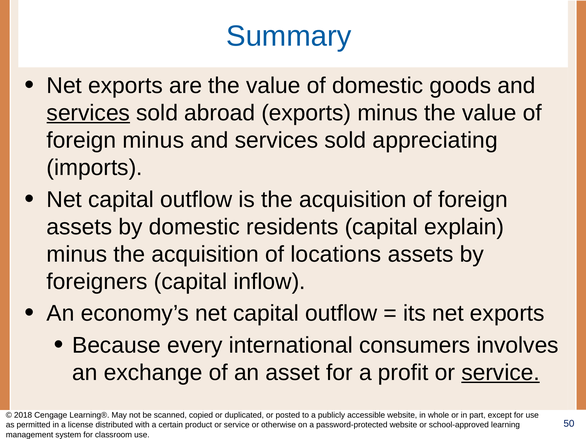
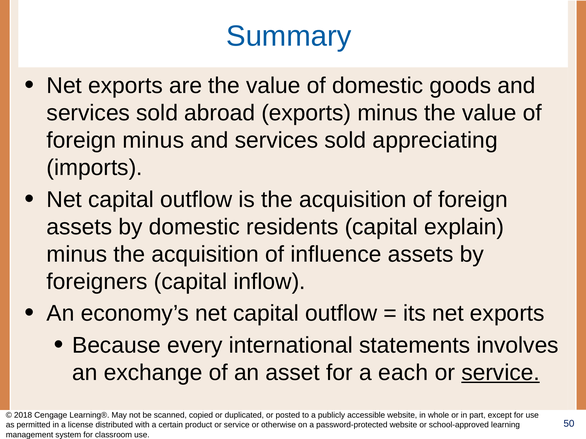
services at (88, 113) underline: present -> none
locations: locations -> influence
consumers: consumers -> statements
profit: profit -> each
